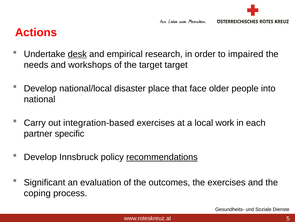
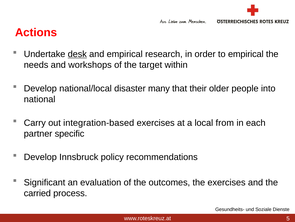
to impaired: impaired -> empirical
target target: target -> within
place: place -> many
face: face -> their
work: work -> from
recommendations underline: present -> none
coping: coping -> carried
